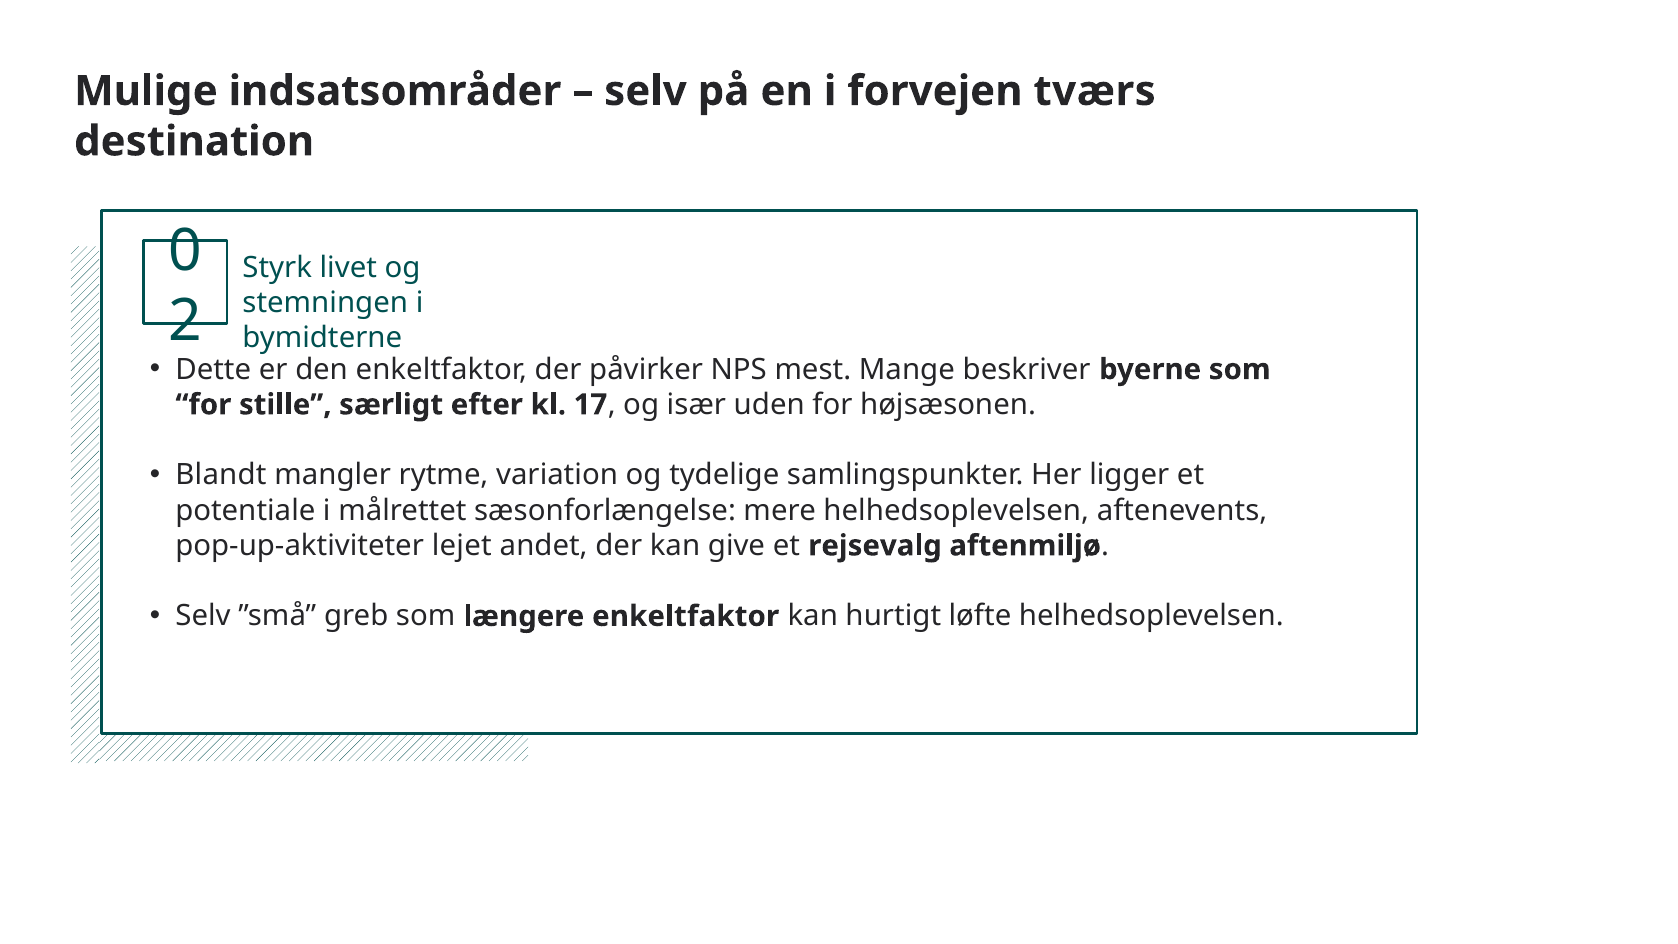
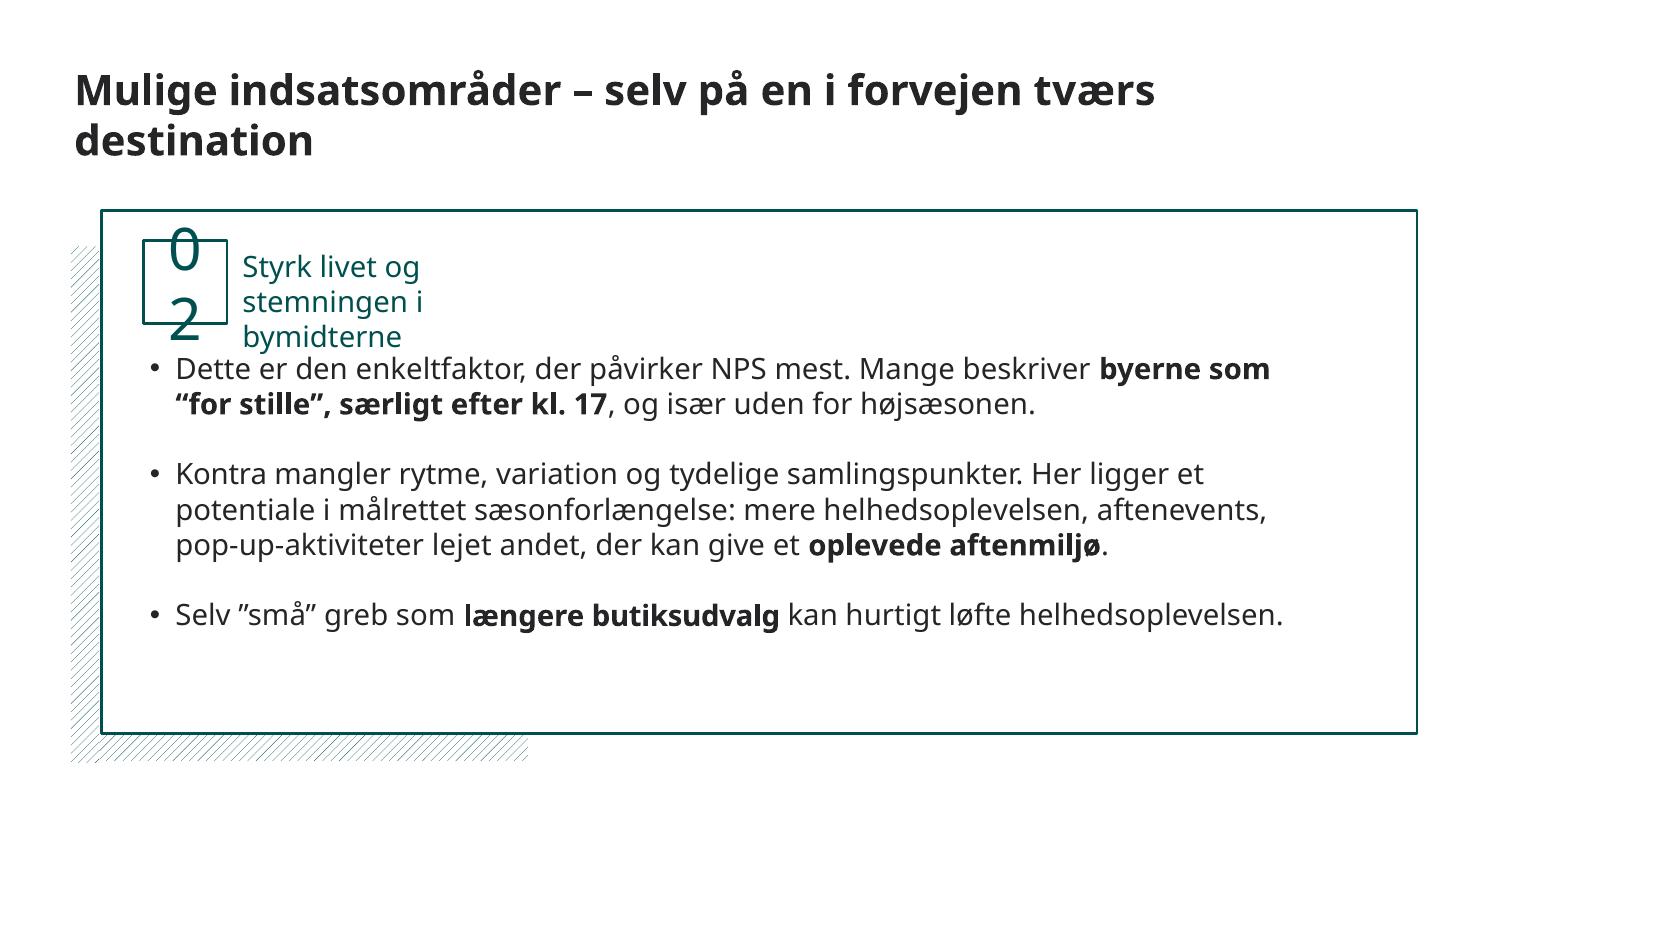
Blandt: Blandt -> Kontra
rejsevalg: rejsevalg -> oplevede
længere enkeltfaktor: enkeltfaktor -> butiksudvalg
